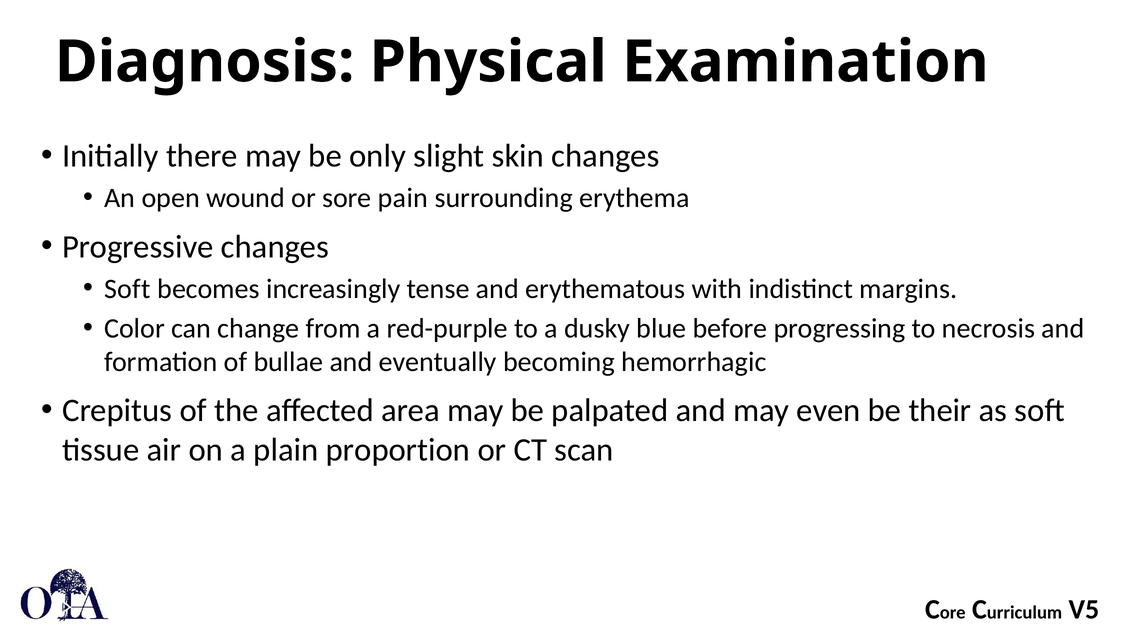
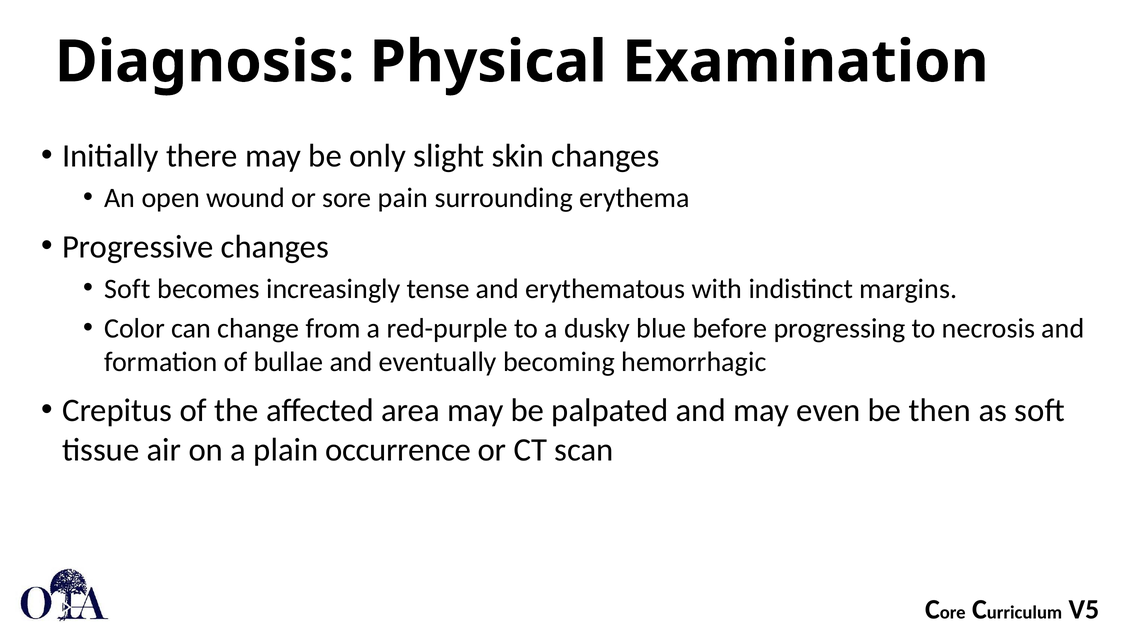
their: their -> then
proportion: proportion -> occurrence
